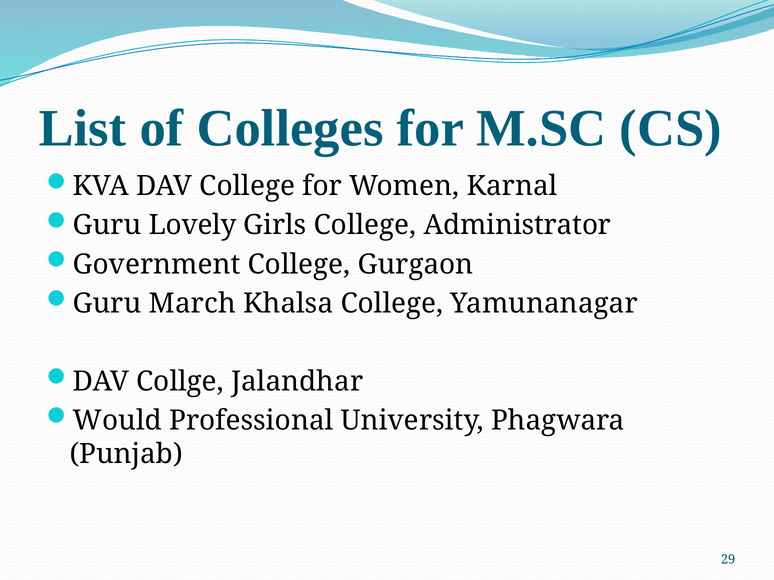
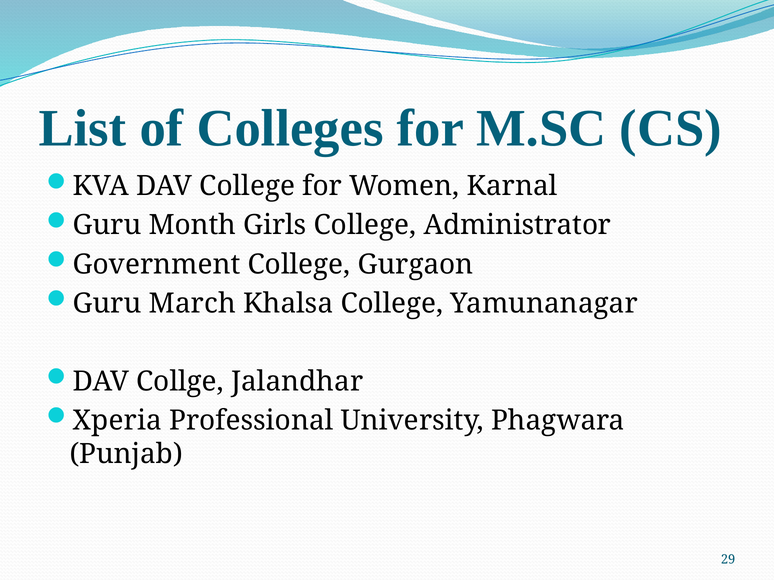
Lovely: Lovely -> Month
Would: Would -> Xperia
